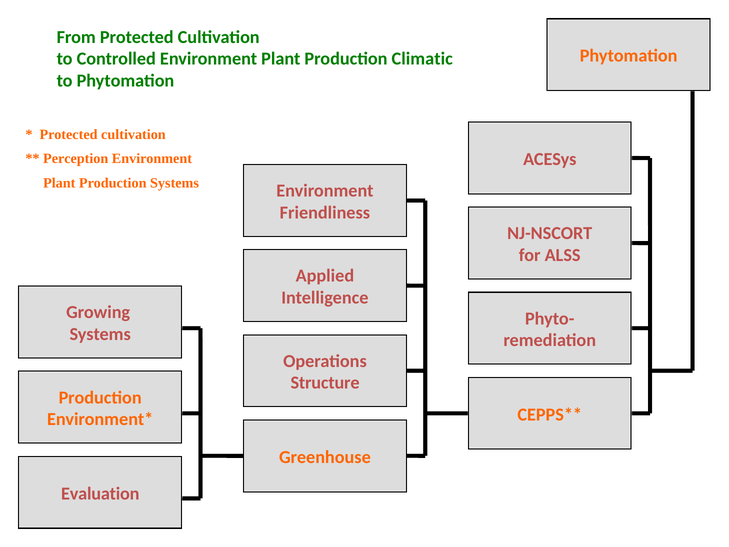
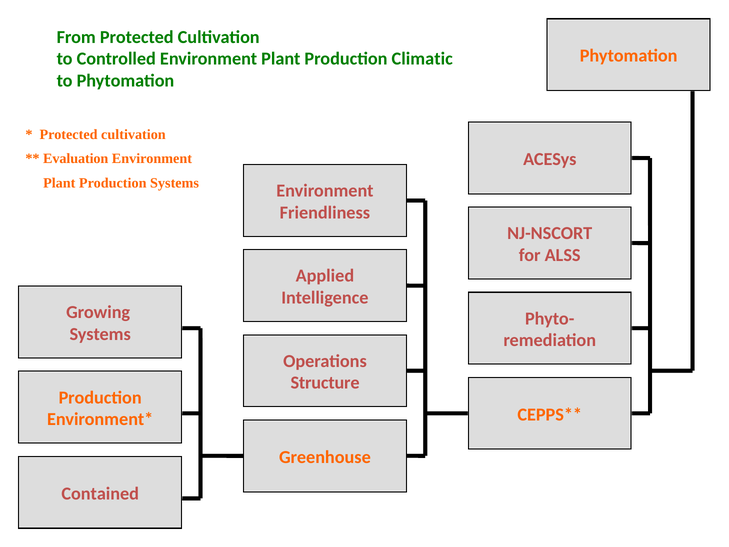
Perception: Perception -> Evaluation
Evaluation: Evaluation -> Contained
